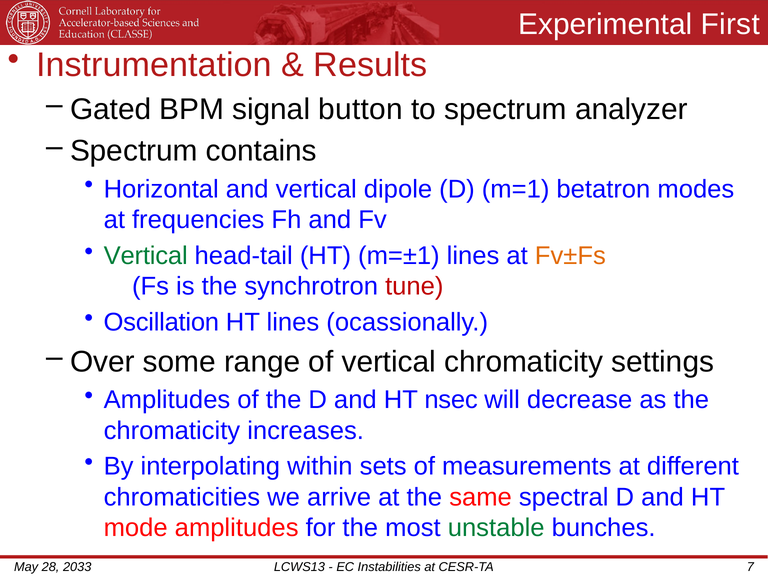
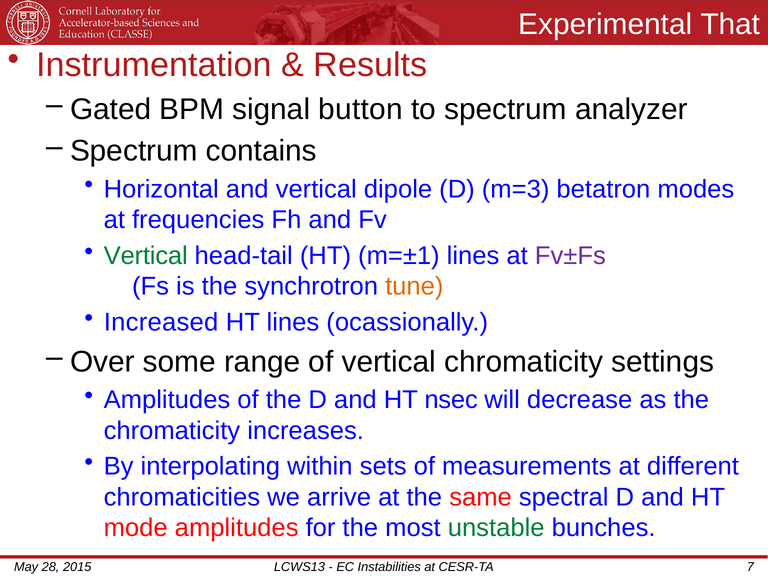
First: First -> That
m=1: m=1 -> m=3
Fv±Fs colour: orange -> purple
tune colour: red -> orange
Oscillation: Oscillation -> Increased
2033: 2033 -> 2015
